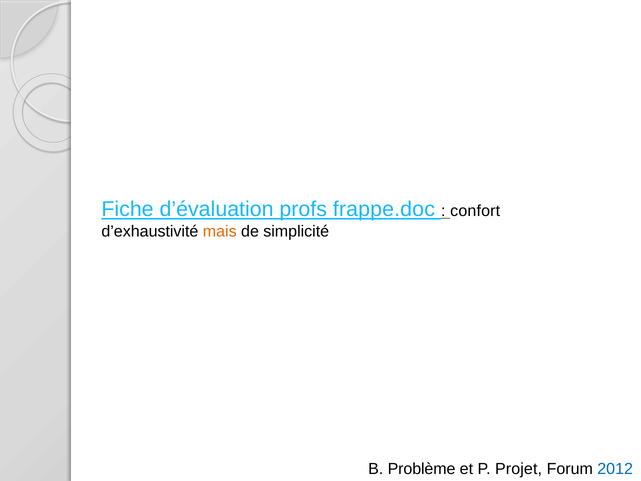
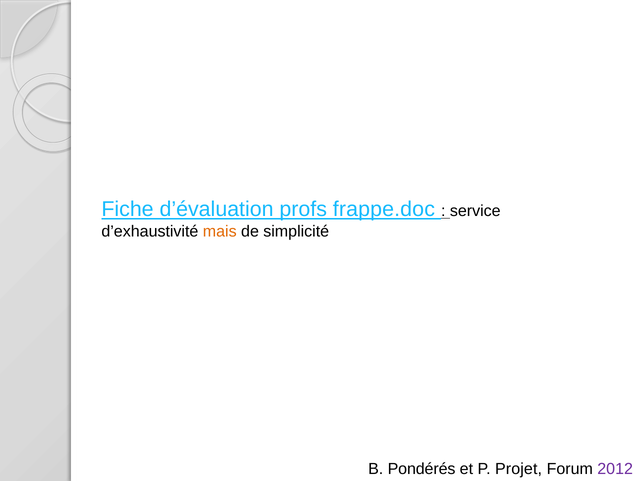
confort: confort -> service
Problème: Problème -> Pondérés
2012 colour: blue -> purple
